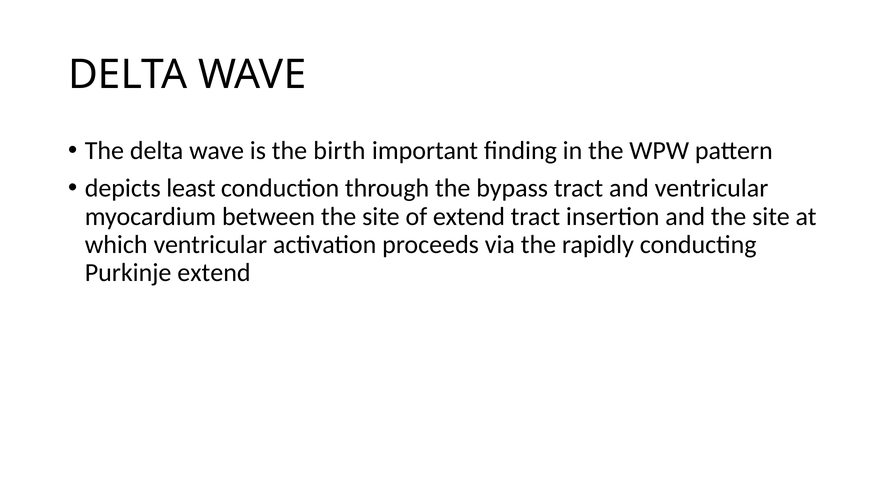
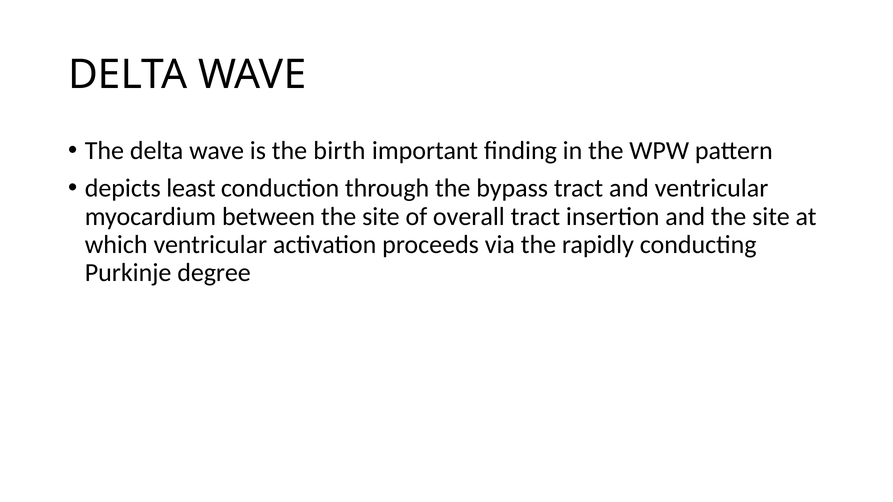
of extend: extend -> overall
Purkinje extend: extend -> degree
